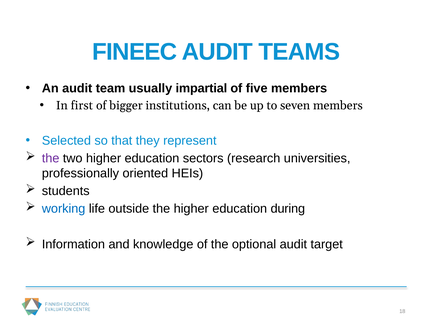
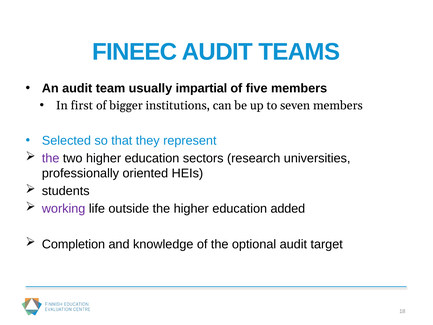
working colour: blue -> purple
during: during -> added
Information: Information -> Completion
